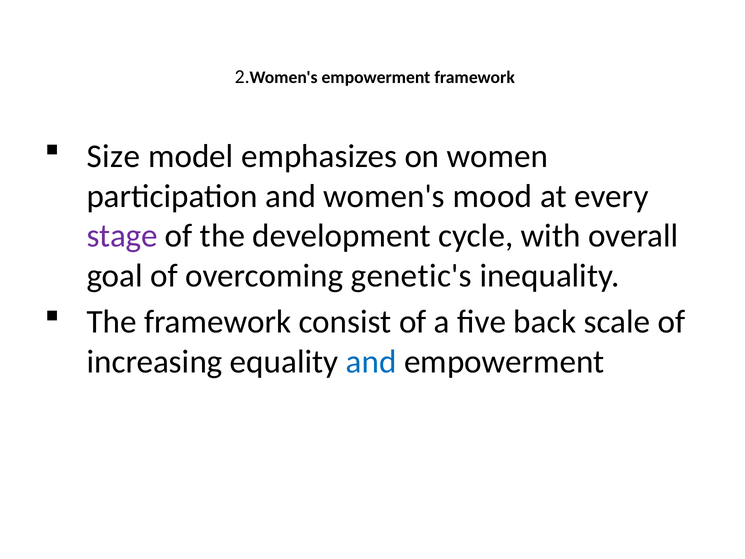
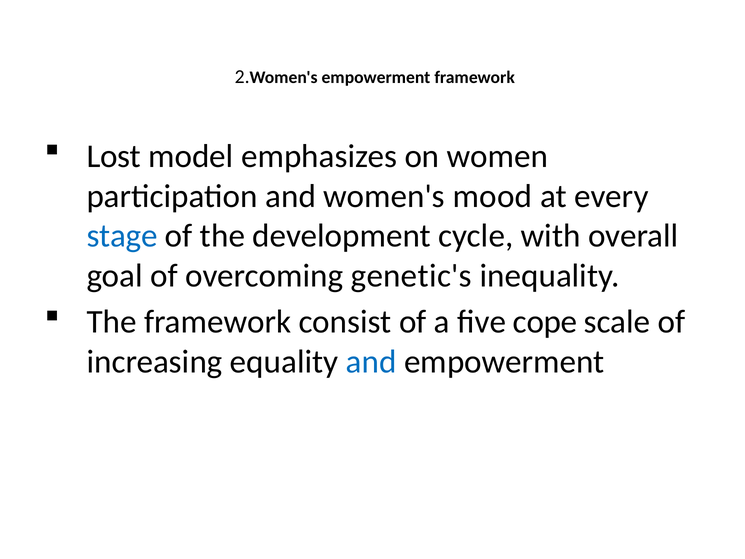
Size: Size -> Lost
stage colour: purple -> blue
back: back -> cope
